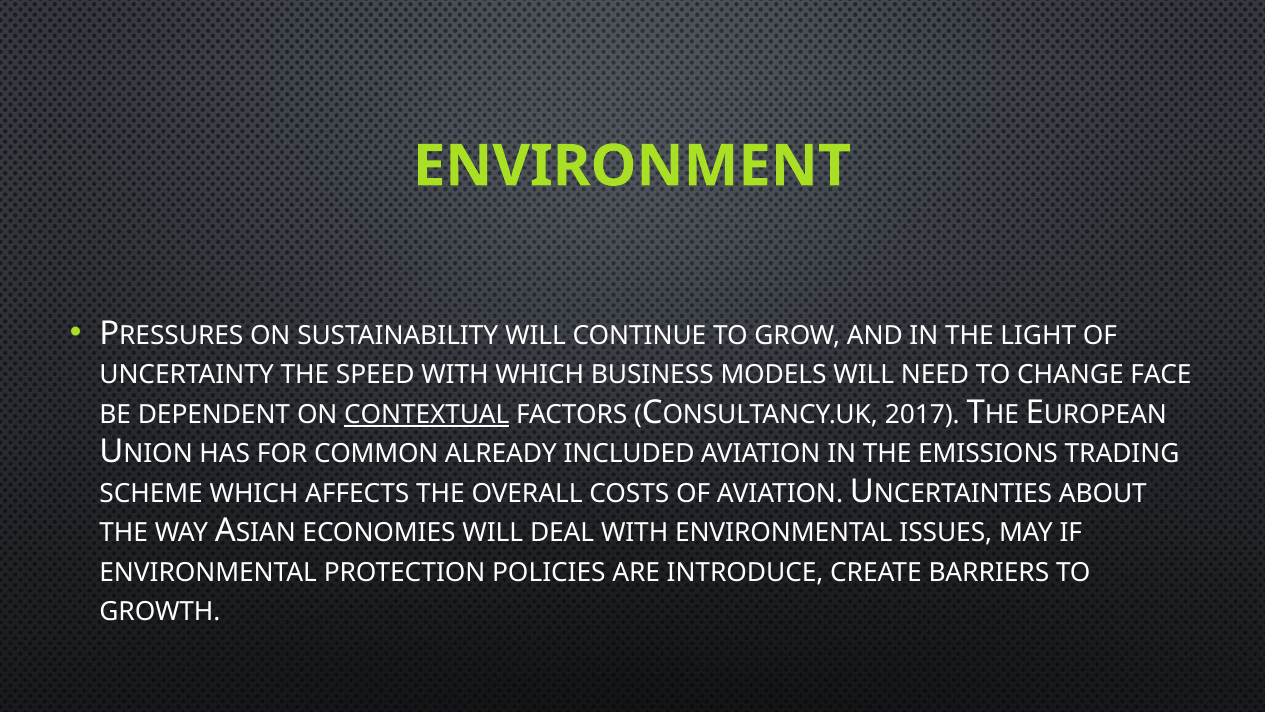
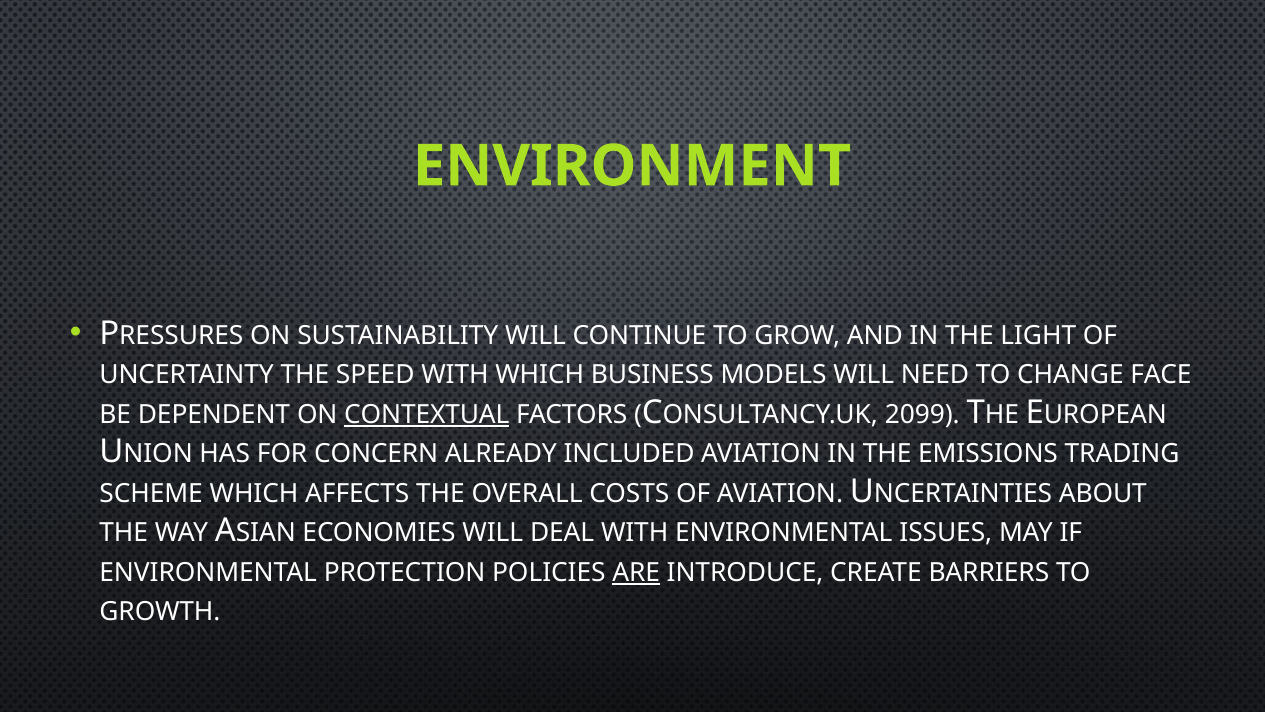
2017: 2017 -> 2099
COMMON: COMMON -> CONCERN
ARE underline: none -> present
